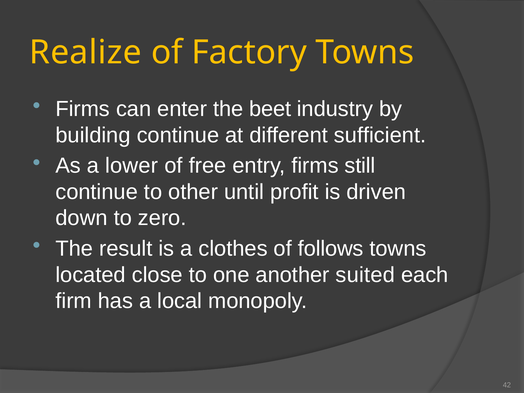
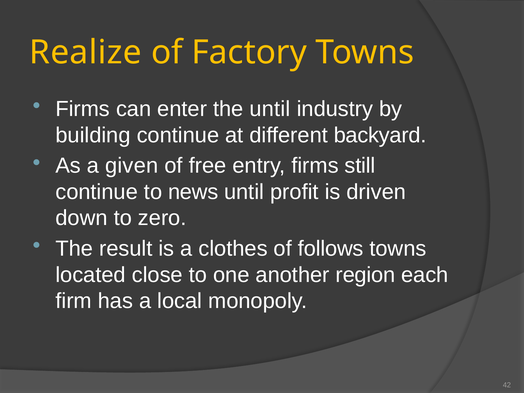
the beet: beet -> until
sufficient: sufficient -> backyard
lower: lower -> given
other: other -> news
suited: suited -> region
